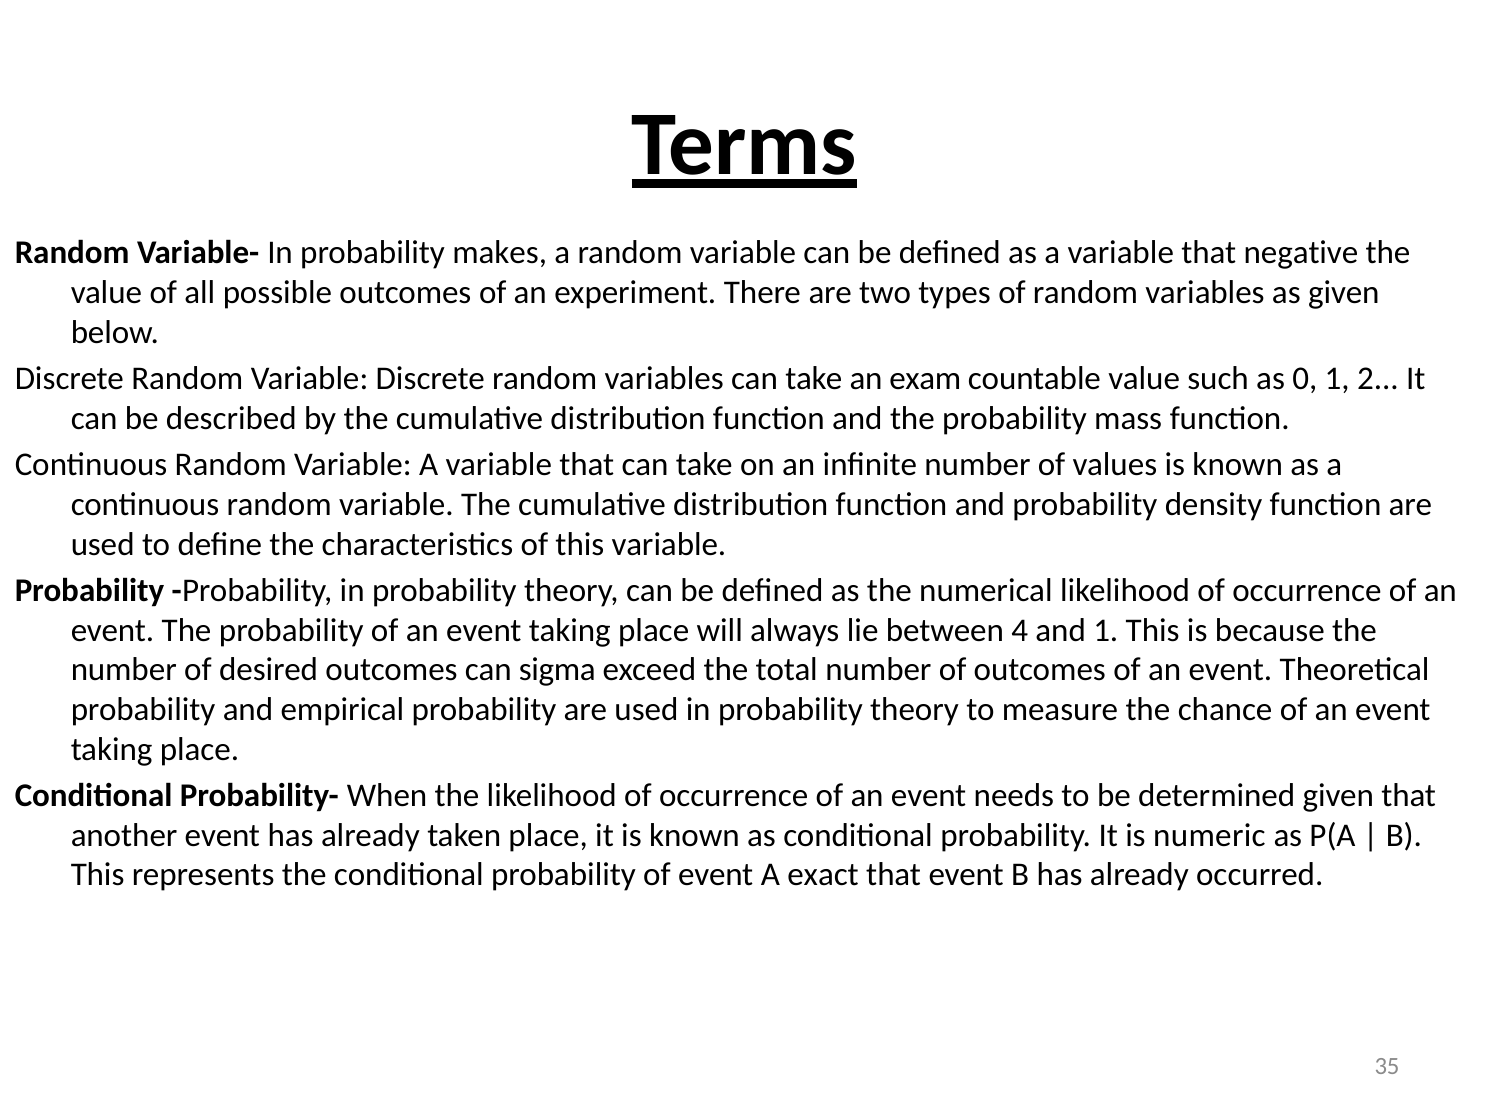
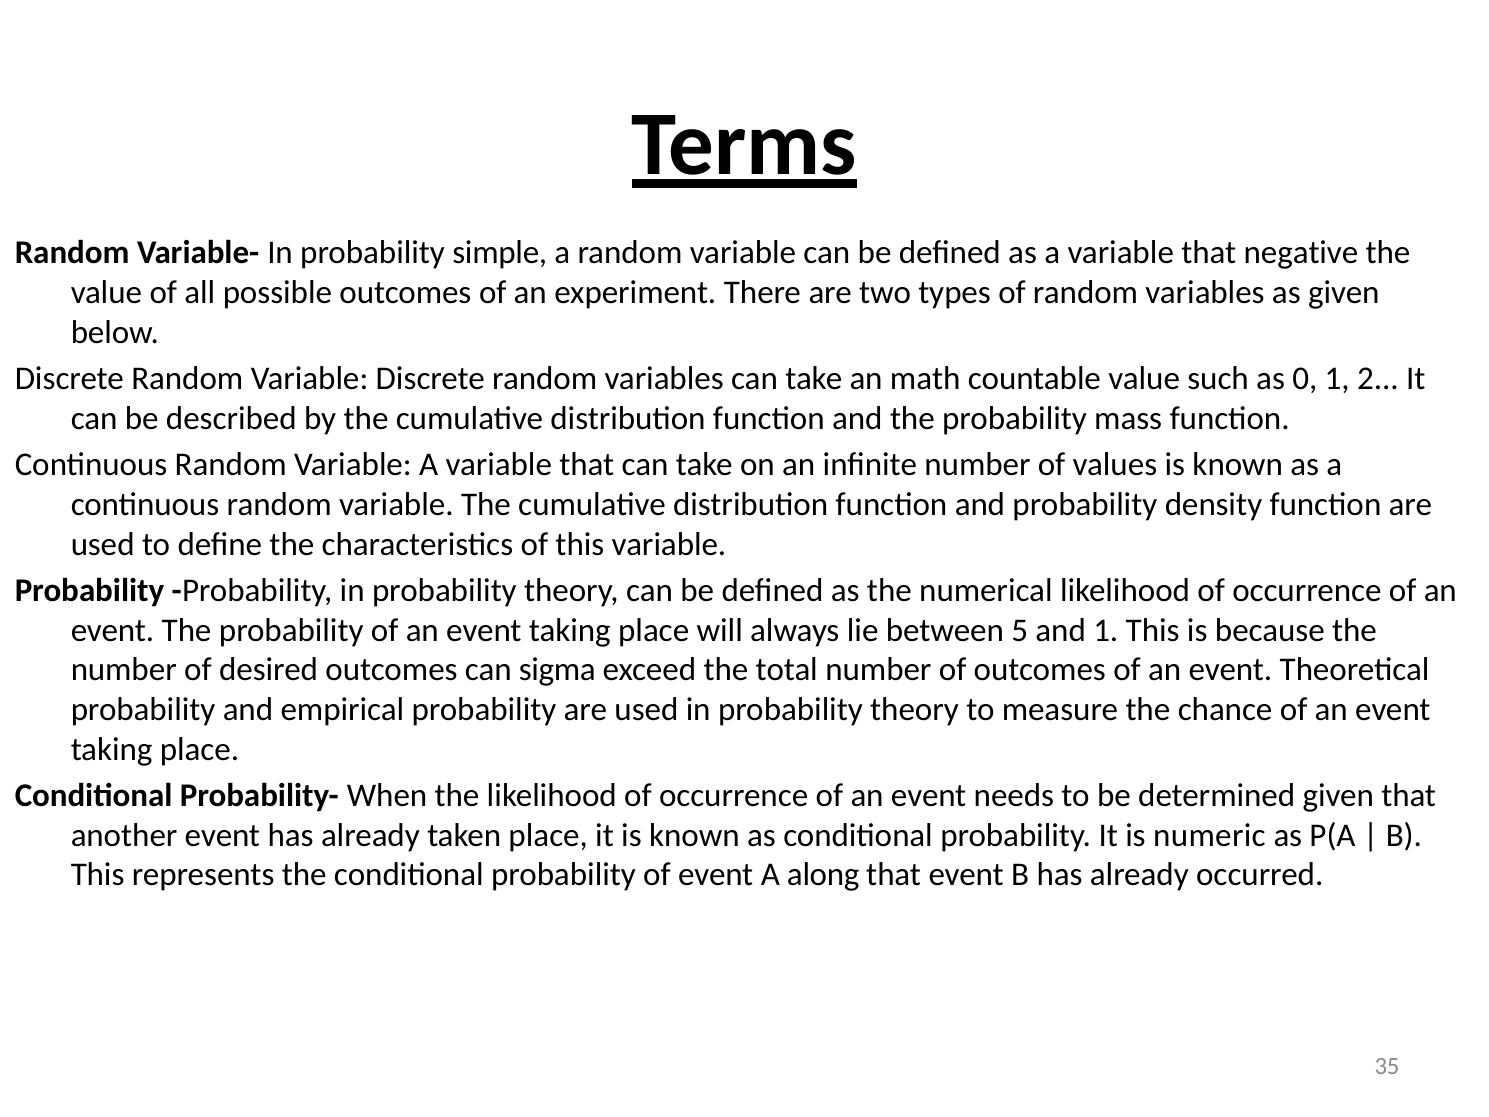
makes: makes -> simple
exam: exam -> math
4: 4 -> 5
exact: exact -> along
